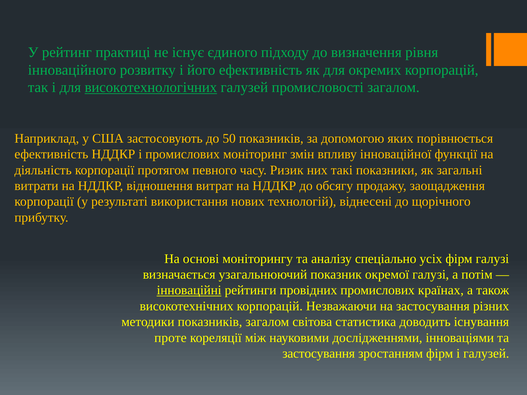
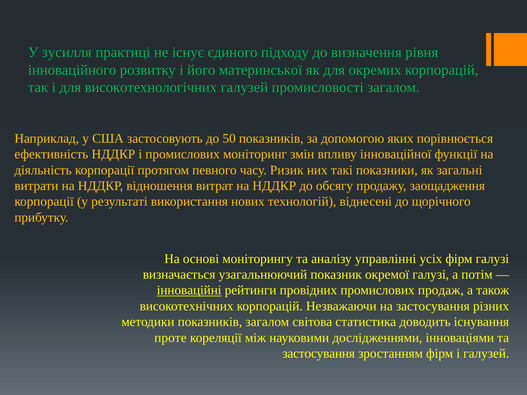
рейтинг: рейтинг -> зусилля
його ефективність: ефективність -> материнської
високотехнологічних underline: present -> none
спеціально: спеціально -> управлінні
країнах: країнах -> продаж
